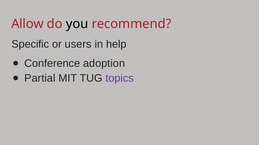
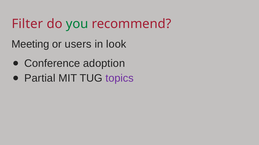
Allow: Allow -> Filter
you colour: black -> green
Specific: Specific -> Meeting
help: help -> look
